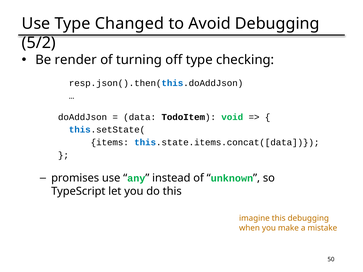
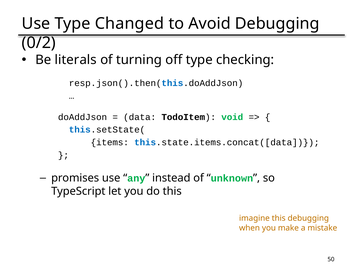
5/2: 5/2 -> 0/2
render: render -> literals
